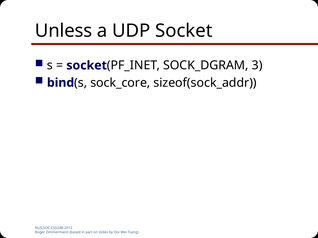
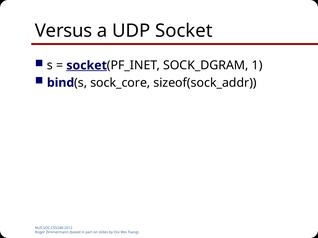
Unless: Unless -> Versus
socket at (87, 66) underline: none -> present
3: 3 -> 1
